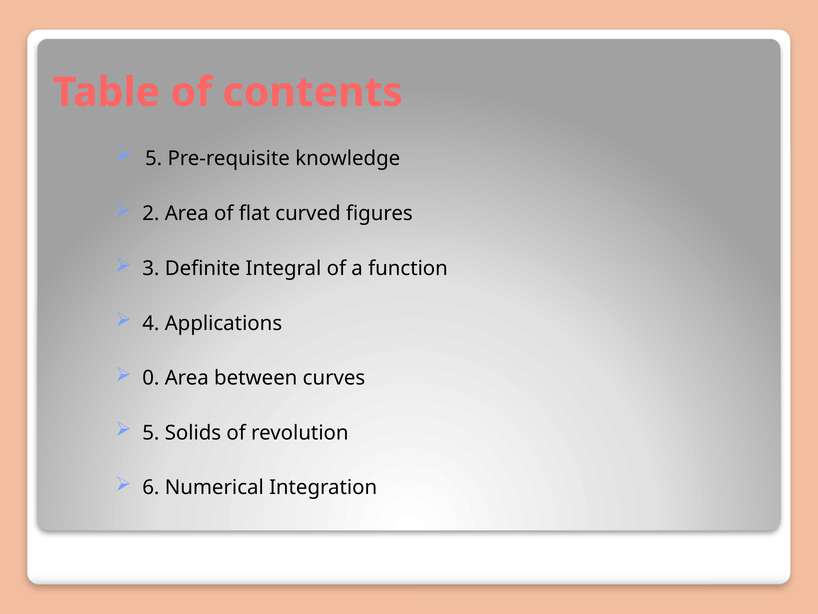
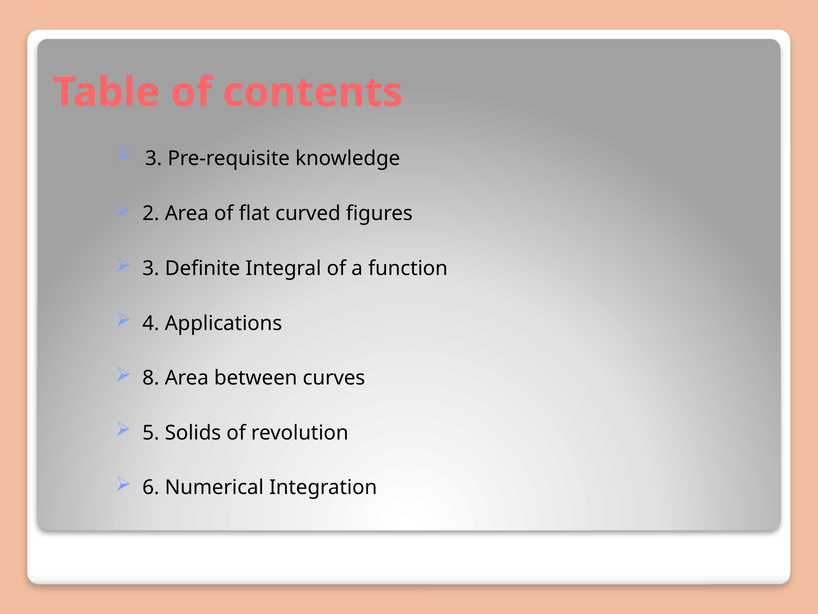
5 at (154, 158): 5 -> 3
0: 0 -> 8
